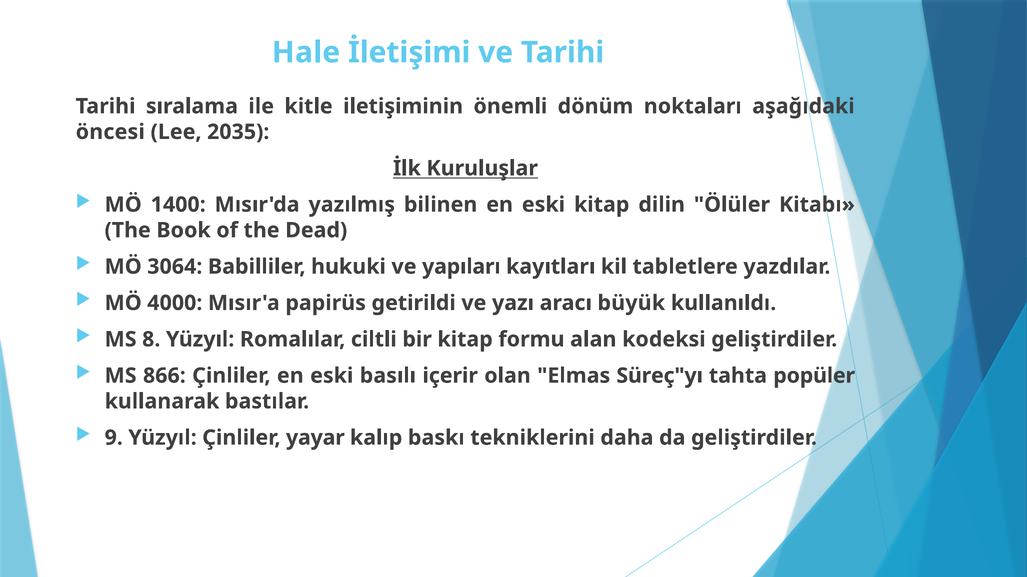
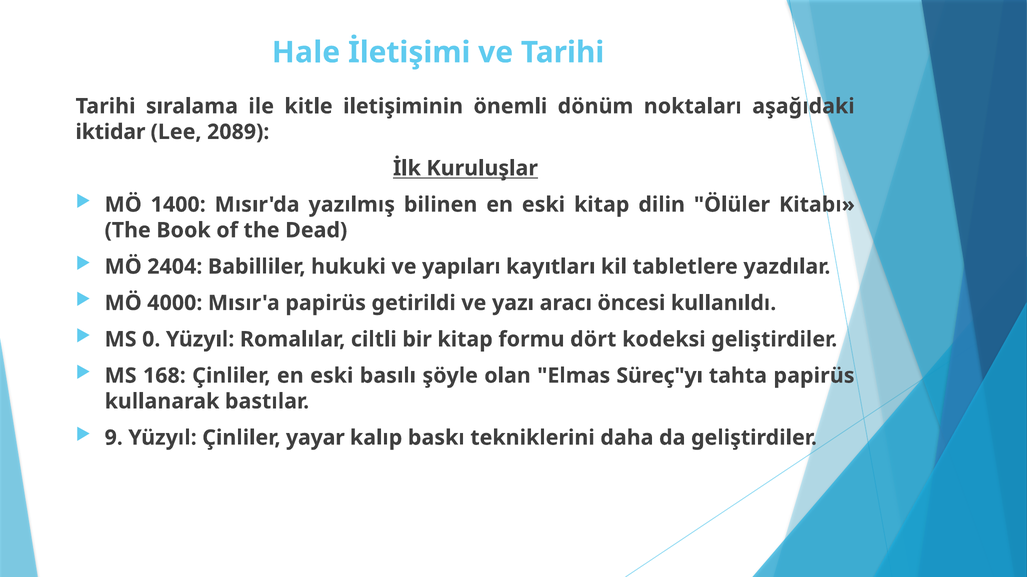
öncesi: öncesi -> iktidar
2035: 2035 -> 2089
3064: 3064 -> 2404
büyük: büyük -> öncesi
8: 8 -> 0
alan: alan -> dört
866: 866 -> 168
içerir: içerir -> şöyle
tahta popüler: popüler -> papirüs
